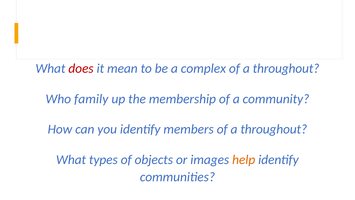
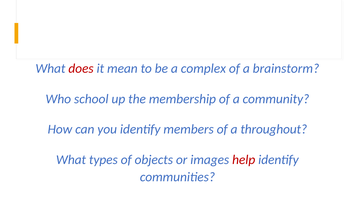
throughout at (286, 68): throughout -> brainstorm
family: family -> school
help colour: orange -> red
